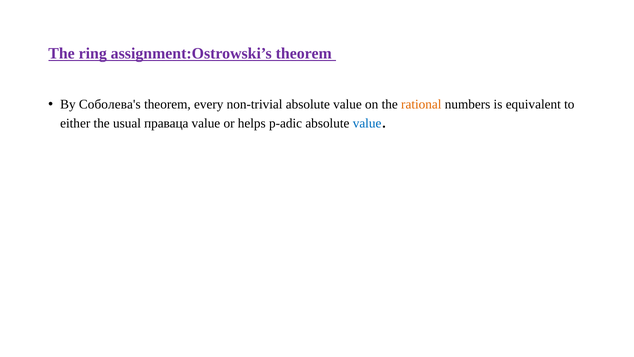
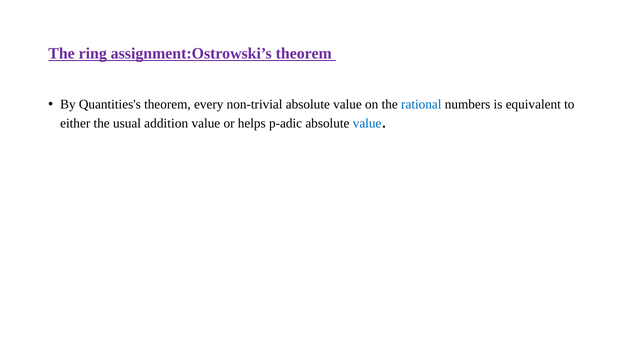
Соболева's: Соболева's -> Quantities's
rational colour: orange -> blue
праваца: праваца -> addition
